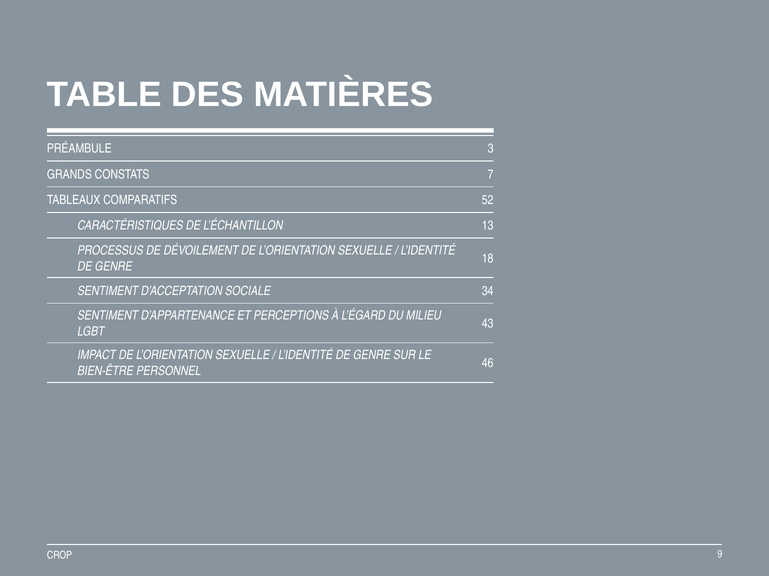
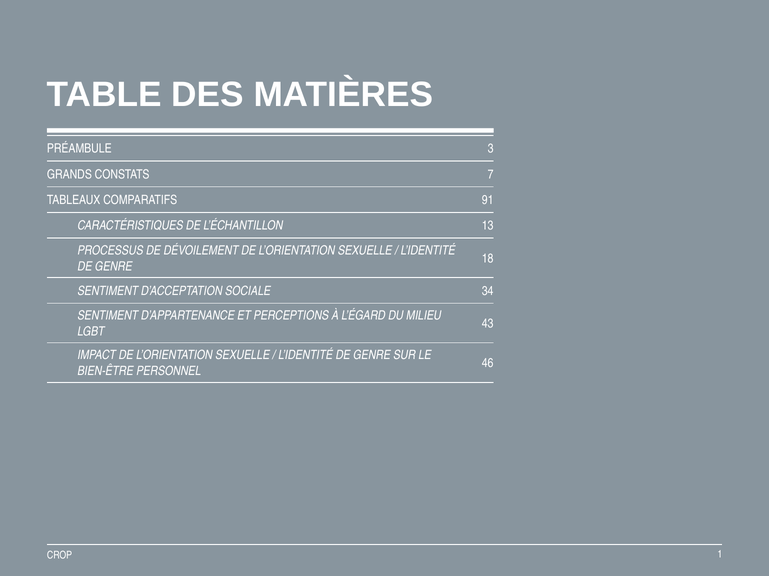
52: 52 -> 91
9: 9 -> 1
